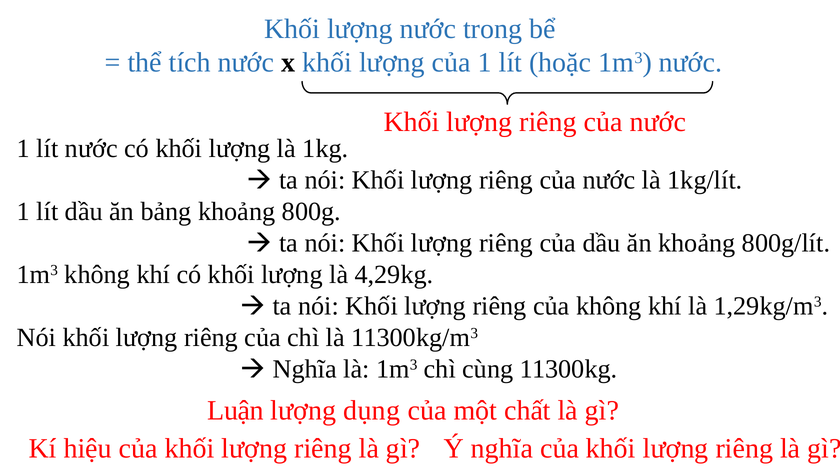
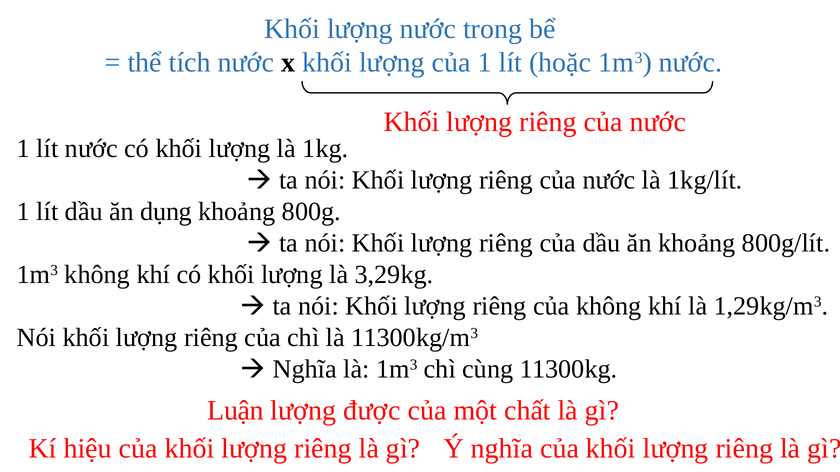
bảng: bảng -> dụng
4,29kg: 4,29kg -> 3,29kg
dụng: dụng -> được
